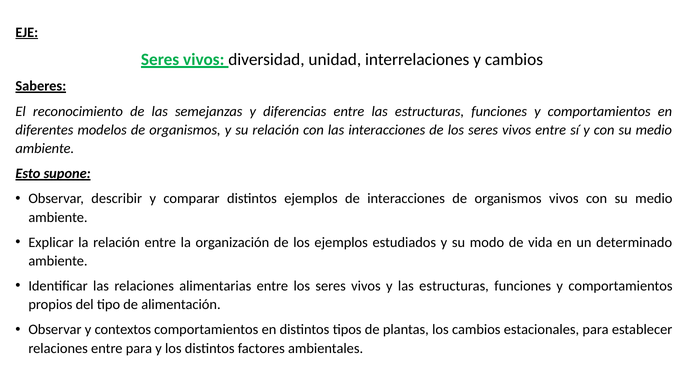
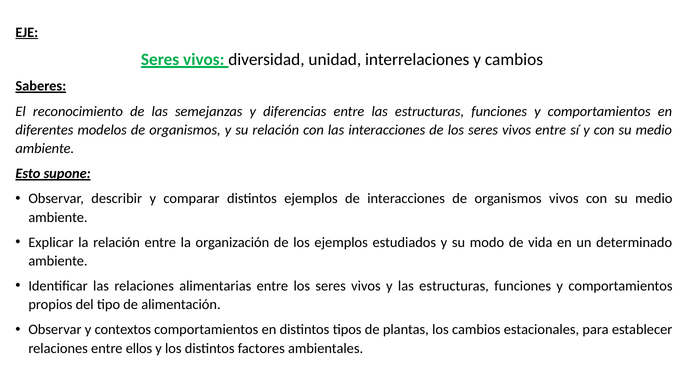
entre para: para -> ellos
